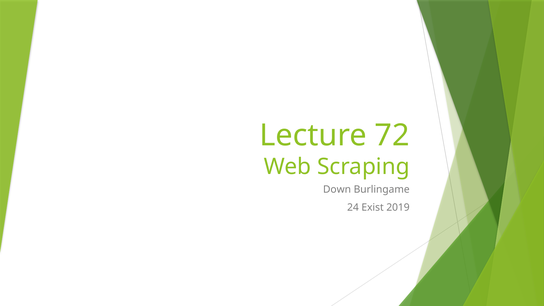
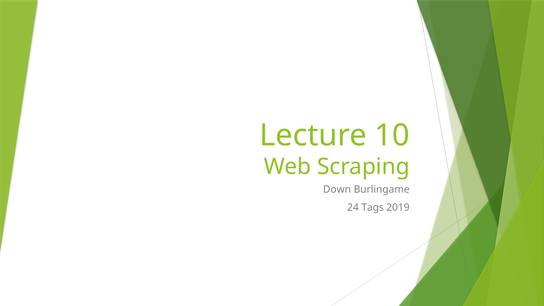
72: 72 -> 10
Exist: Exist -> Tags
